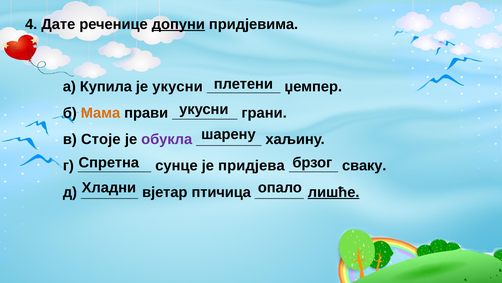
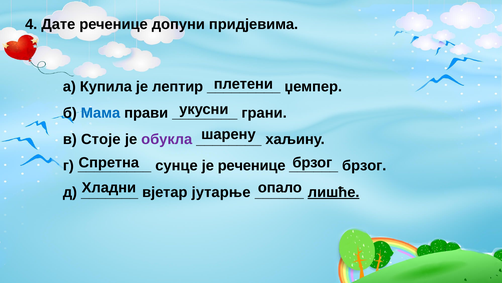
допуни underline: present -> none
је укусни: укусни -> лептир
Мама colour: orange -> blue
је придјева: придјева -> реченице
сваку at (364, 166): сваку -> брзог
птичица: птичица -> јутарње
